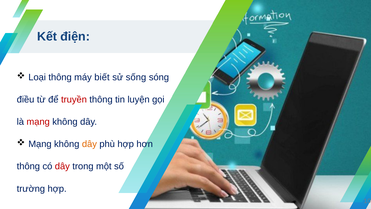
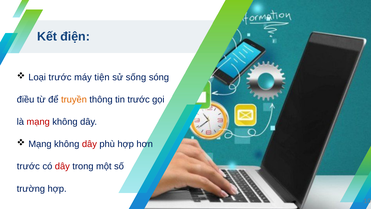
Loại thông: thông -> trước
biết: biết -> tiện
truyền colour: red -> orange
tin luyện: luyện -> trước
dây at (89, 144) colour: orange -> red
thông at (28, 166): thông -> trước
